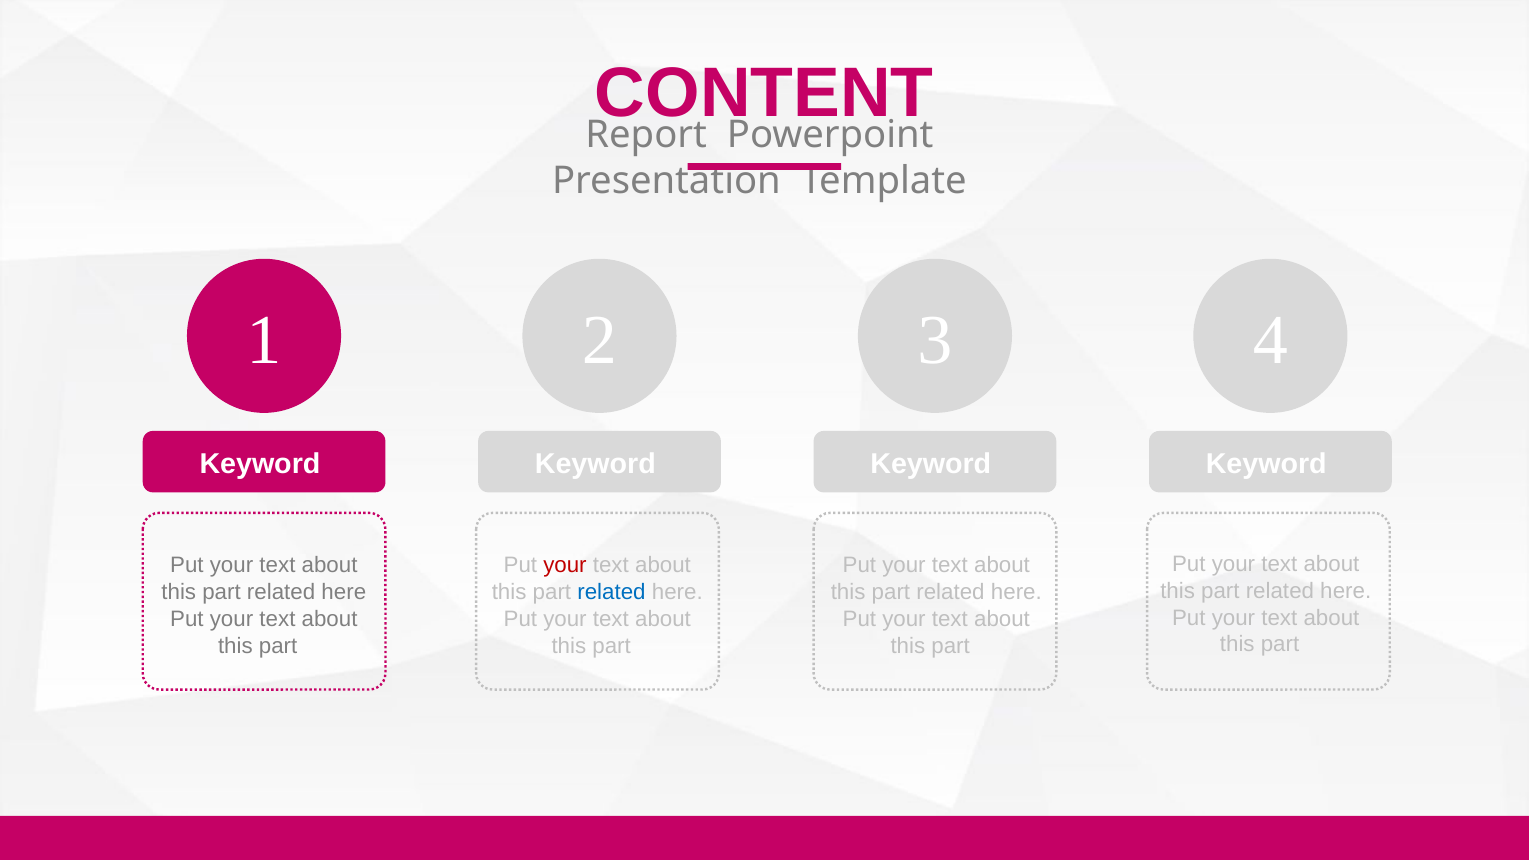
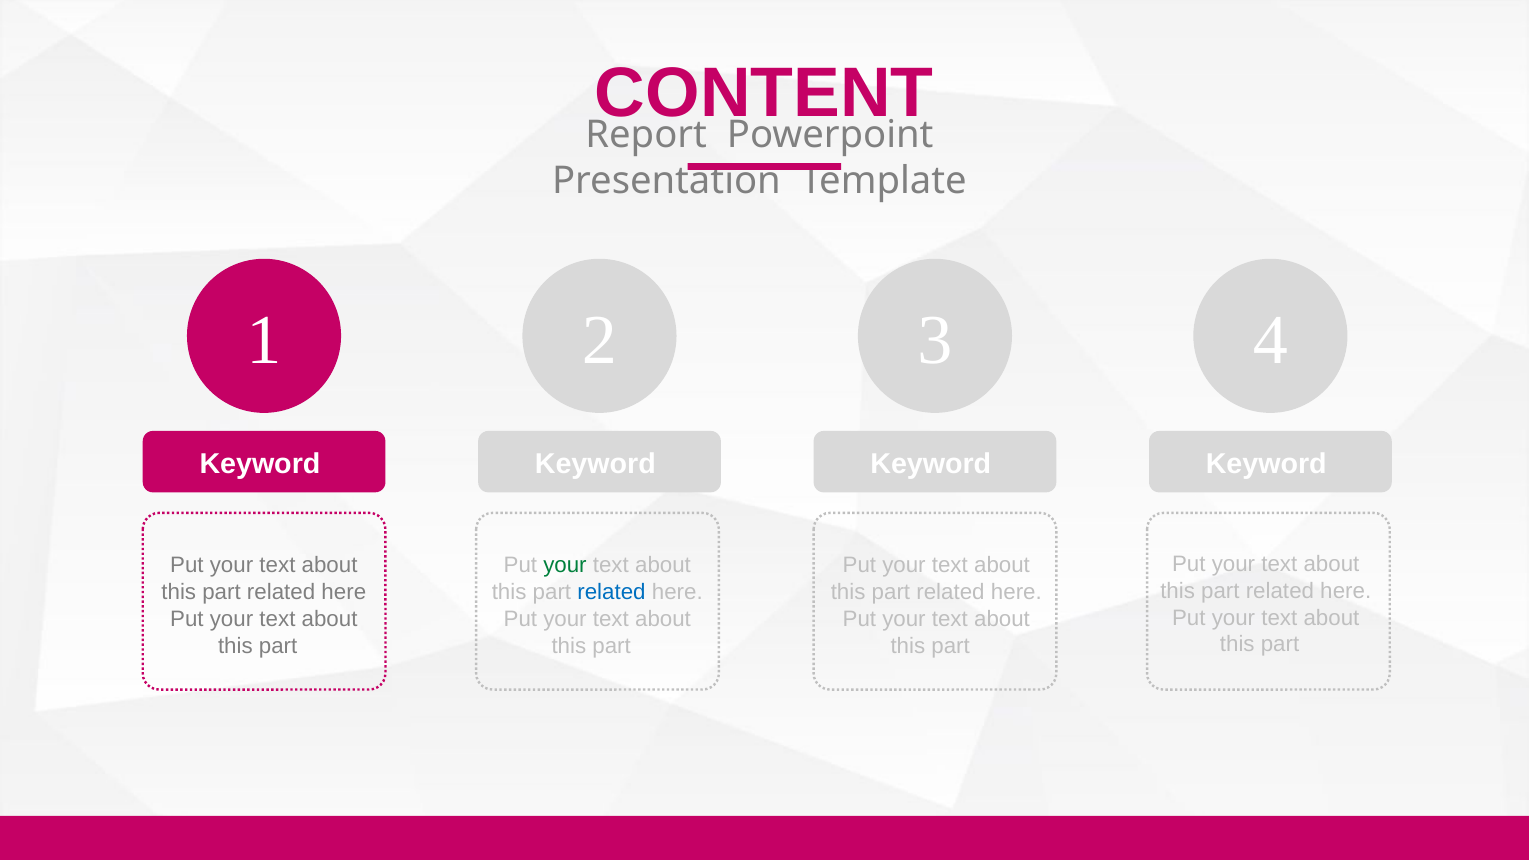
your at (565, 565) colour: red -> green
